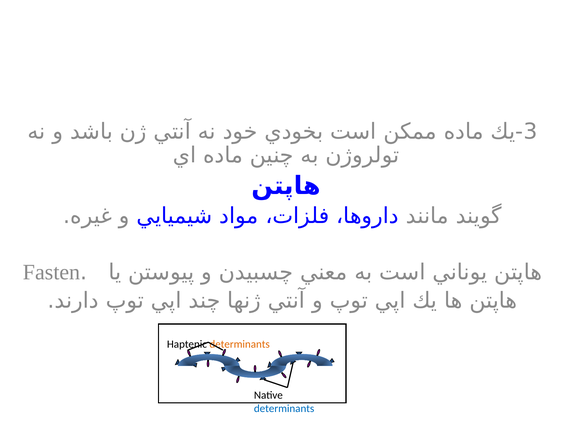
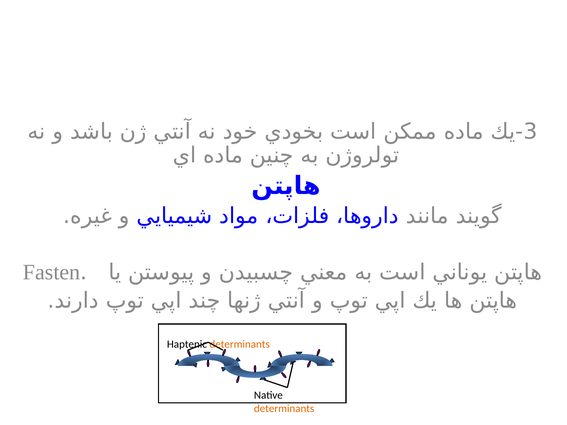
determinants at (284, 409) colour: blue -> orange
